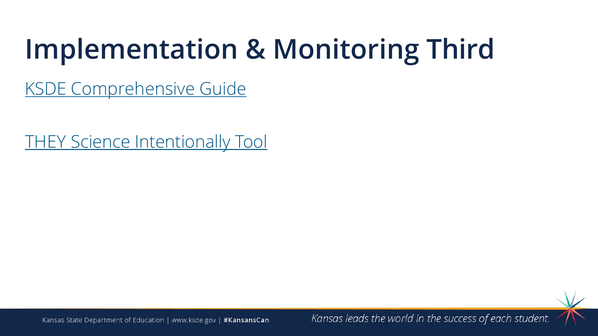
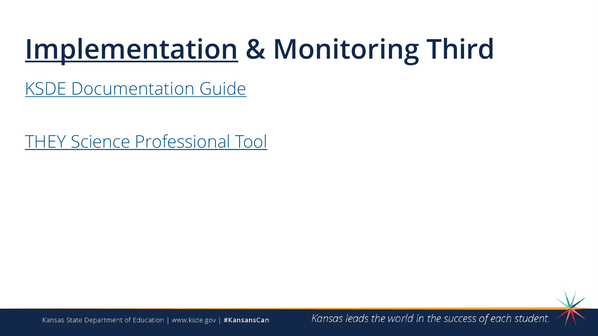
Implementation underline: none -> present
Comprehensive: Comprehensive -> Documentation
Intentionally: Intentionally -> Professional
